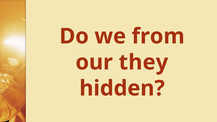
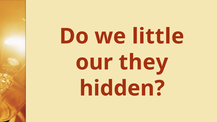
from: from -> little
